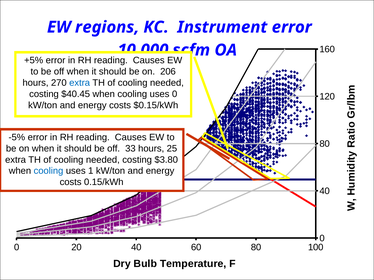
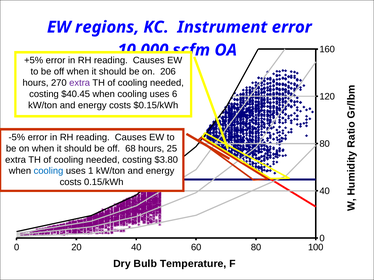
extra at (80, 83) colour: blue -> purple
uses 0: 0 -> 6
33: 33 -> 68
